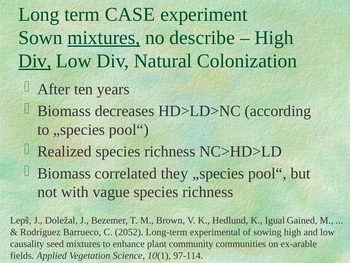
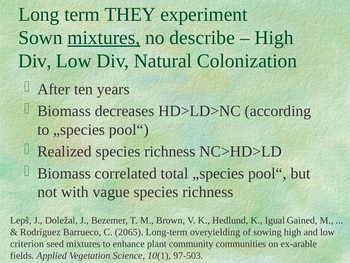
CASE: CASE -> THEY
Div at (35, 61) underline: present -> none
they: they -> total
2052: 2052 -> 2065
experimental: experimental -> overyielding
causality: causality -> criterion
97-114: 97-114 -> 97-503
